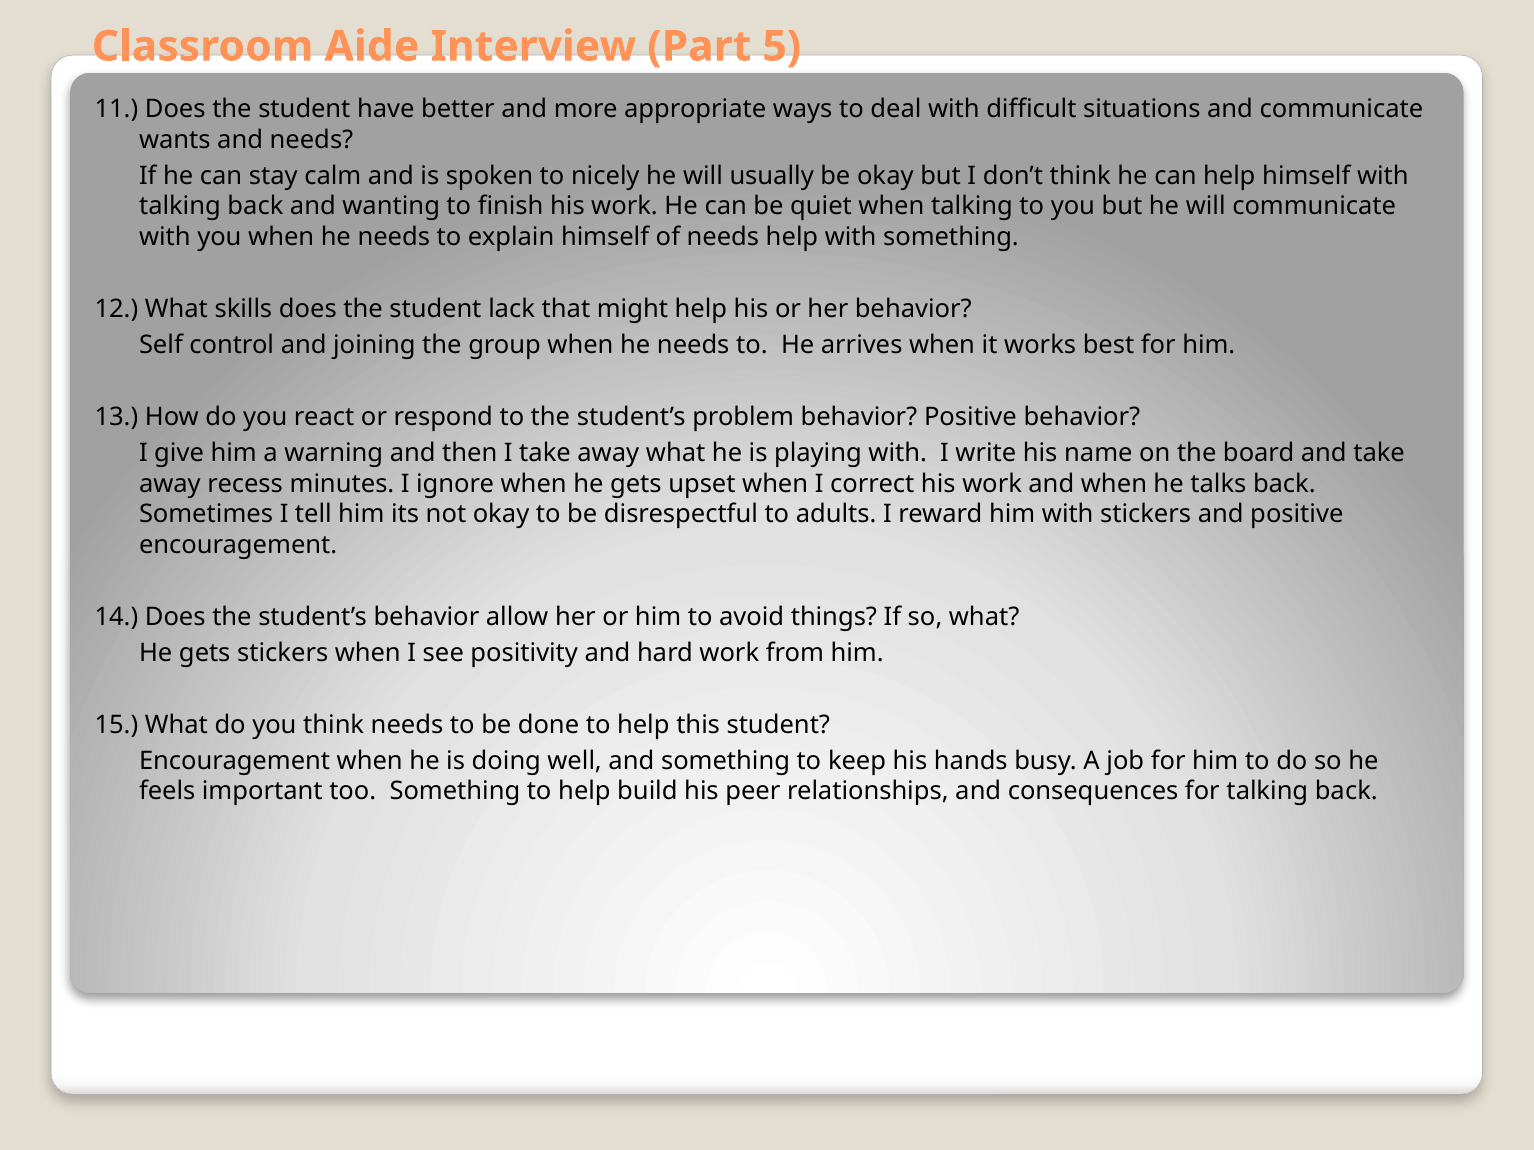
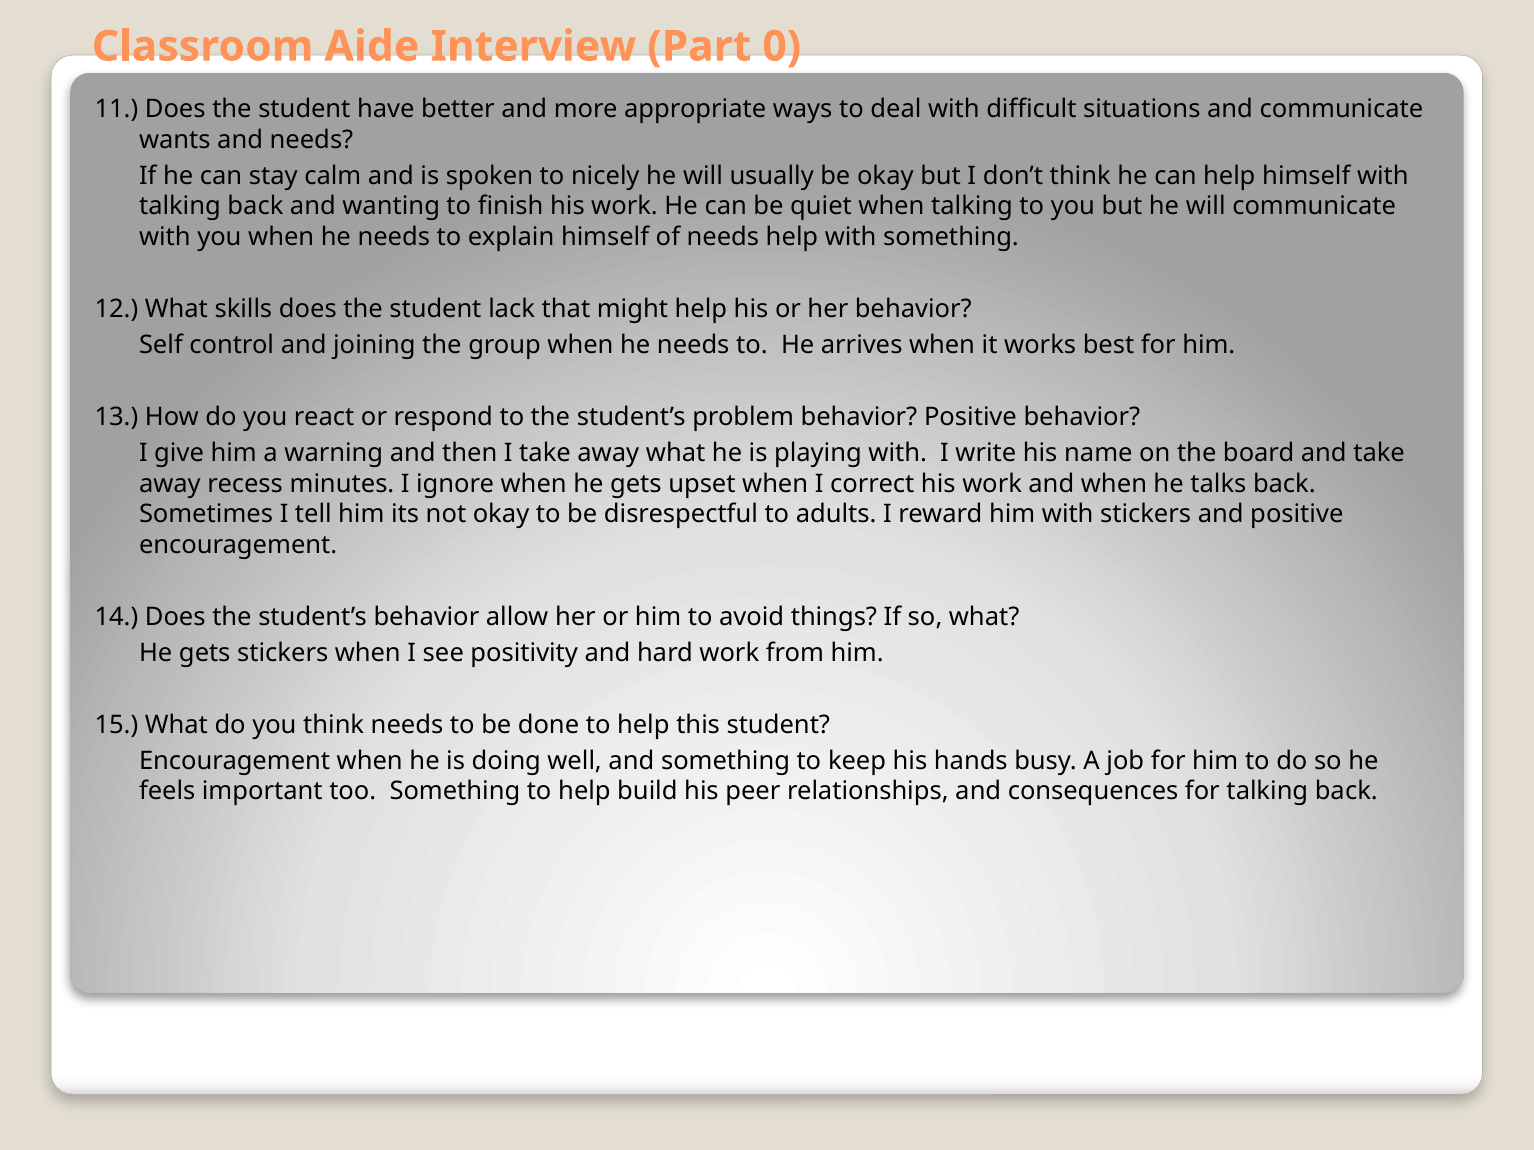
5: 5 -> 0
